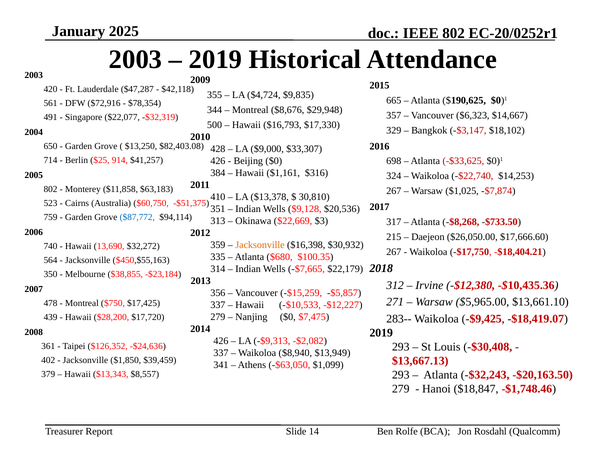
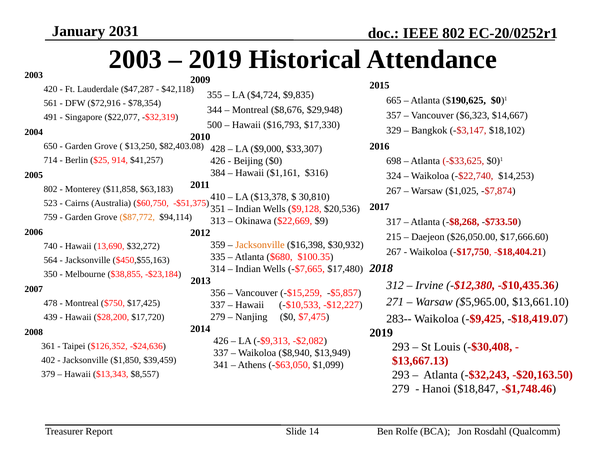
2025: 2025 -> 2031
$87,772 colour: blue -> orange
$3: $3 -> $9
$22,179: $22,179 -> $17,480
